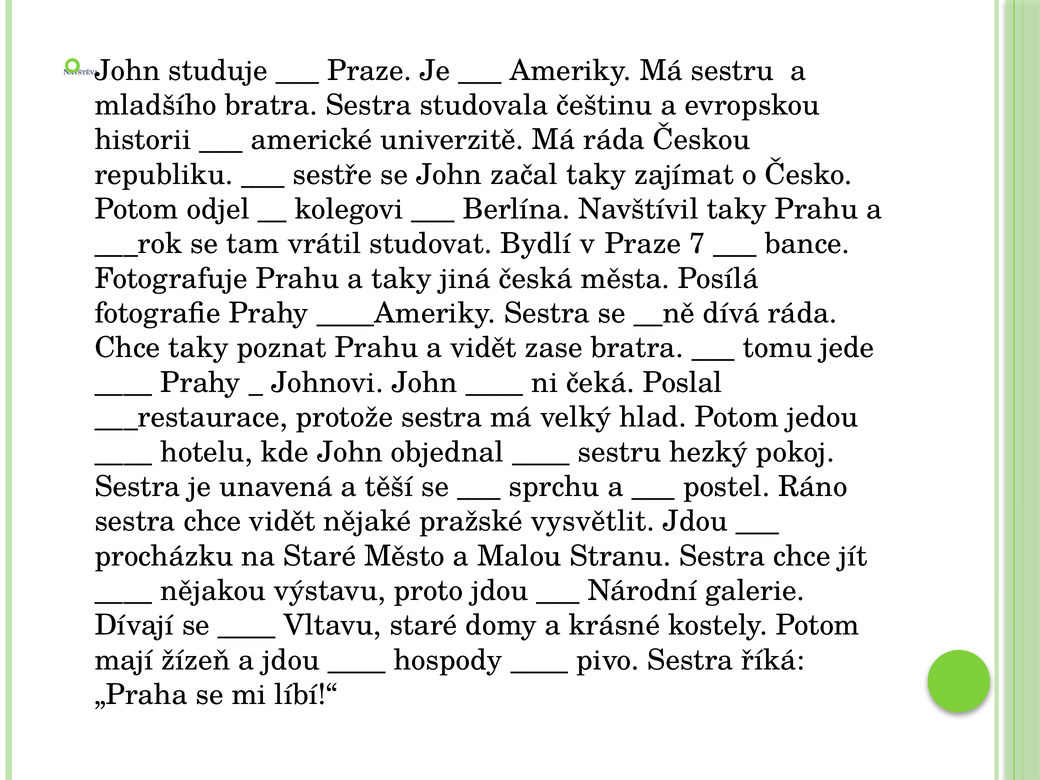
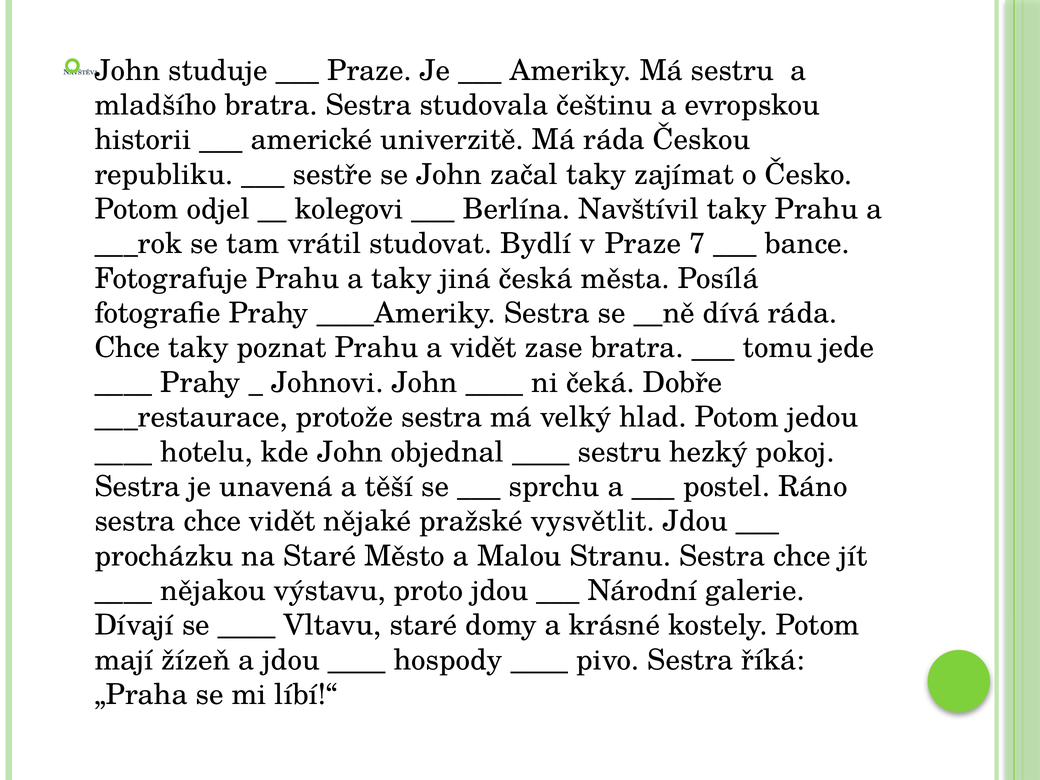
Poslal: Poslal -> Dobře
